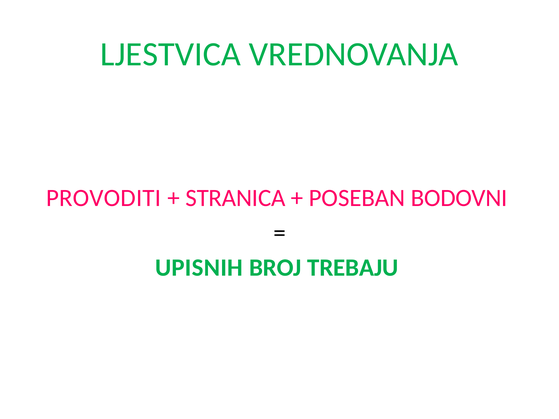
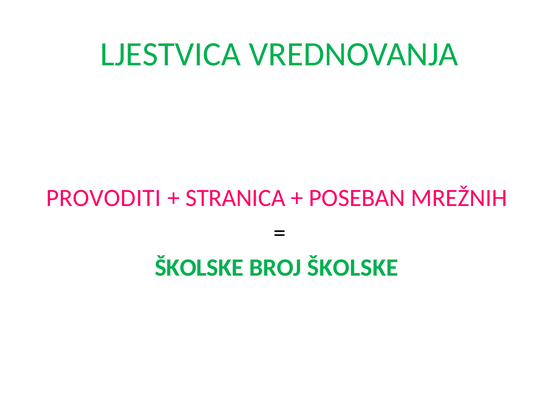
BODOVNI: BODOVNI -> MREŽNIH
UPISNIH at (199, 268): UPISNIH -> ŠKOLSKE
BROJ TREBAJU: TREBAJU -> ŠKOLSKE
